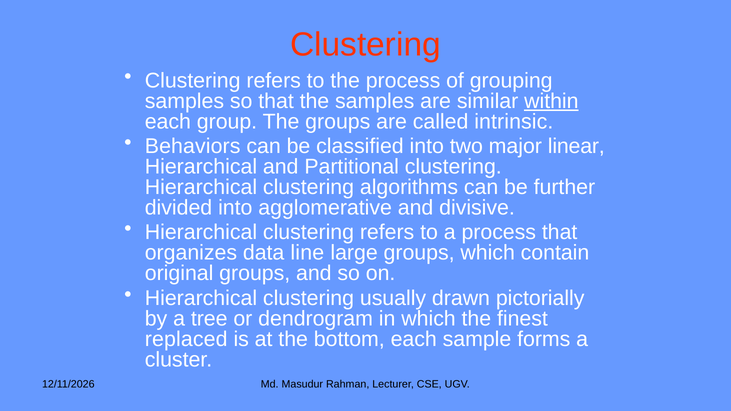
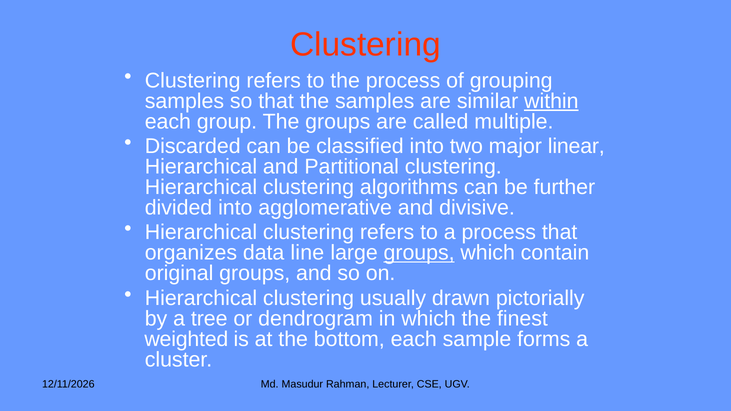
intrinsic: intrinsic -> multiple
Behaviors: Behaviors -> Discarded
groups at (419, 253) underline: none -> present
replaced: replaced -> weighted
